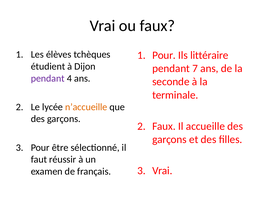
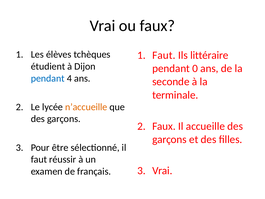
Pour at (164, 55): Pour -> Faut
7: 7 -> 0
pendant at (48, 78) colour: purple -> blue
